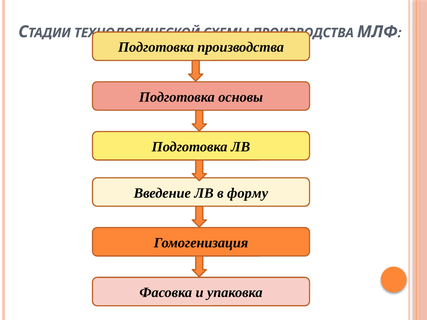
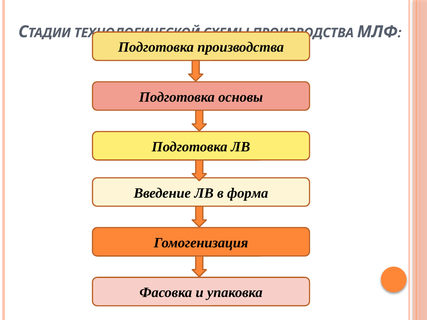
форму: форму -> форма
